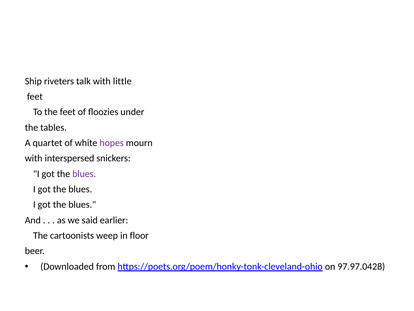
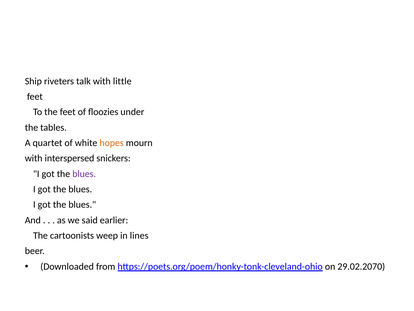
hopes colour: purple -> orange
floor: floor -> lines
97.97.0428: 97.97.0428 -> 29.02.2070
